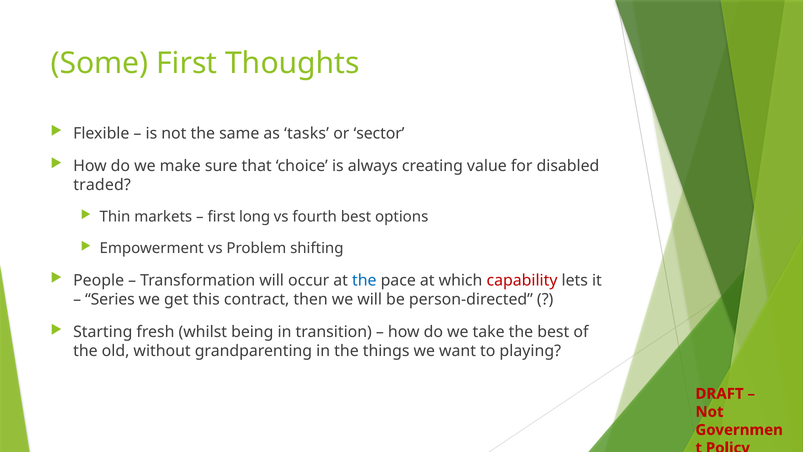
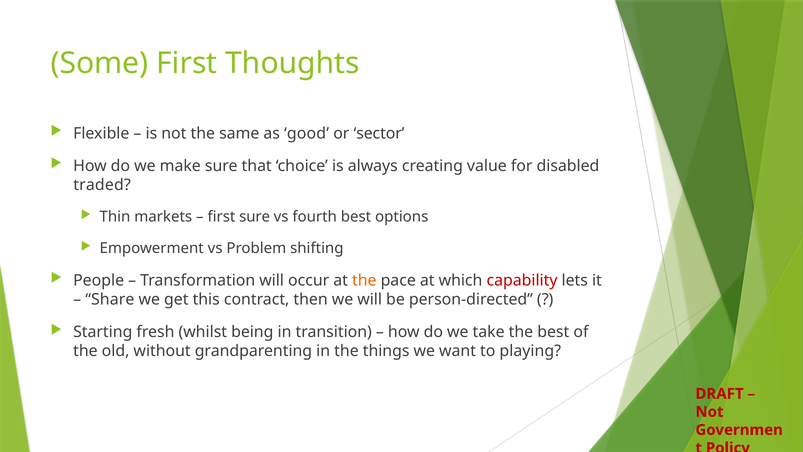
tasks: tasks -> good
first long: long -> sure
the at (364, 280) colour: blue -> orange
Series: Series -> Share
